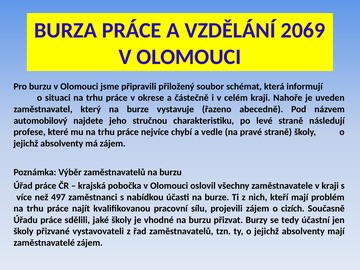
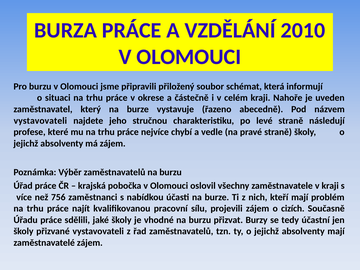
2069: 2069 -> 2010
automobilový at (40, 121): automobilový -> vystavovateli
497: 497 -> 756
